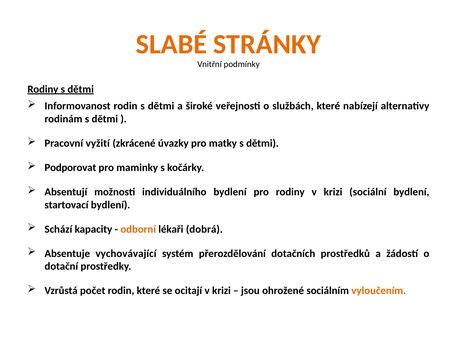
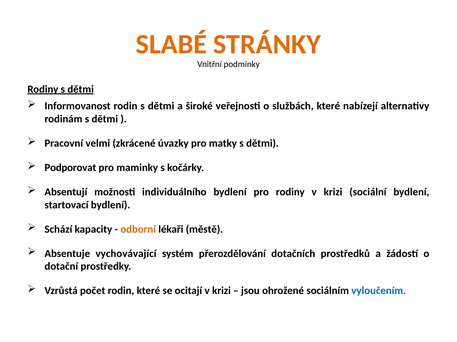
vyžití: vyžití -> velmi
dobrá: dobrá -> městě
vyloučením colour: orange -> blue
